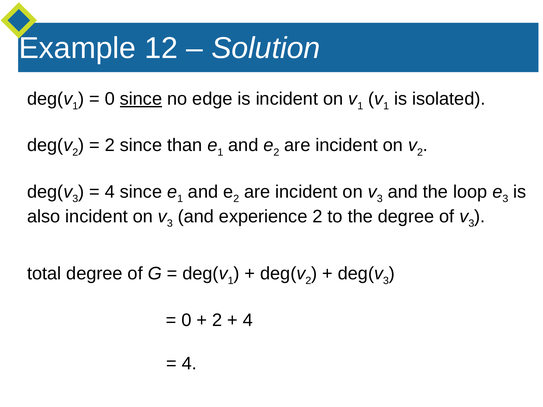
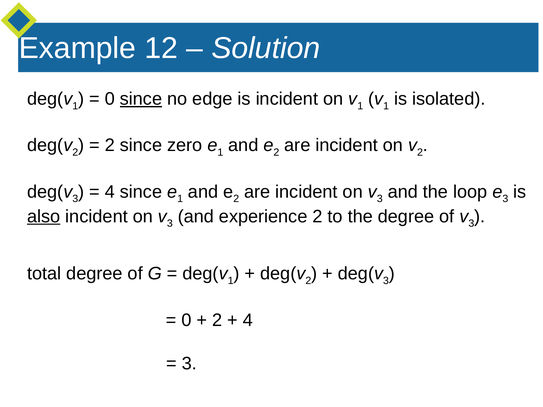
than: than -> zero
also underline: none -> present
4 at (189, 364): 4 -> 3
